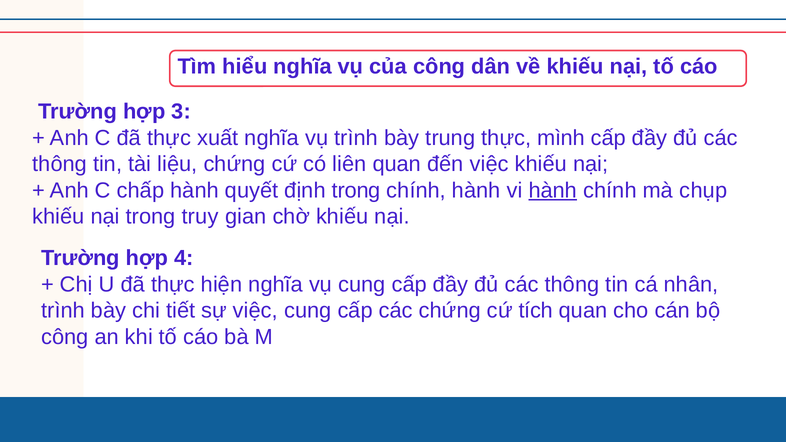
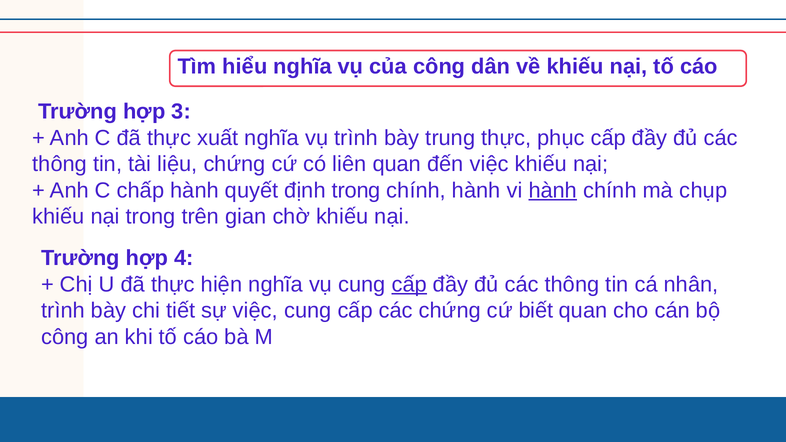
mình: mình -> phục
truy: truy -> trên
cấp at (409, 285) underline: none -> present
tích: tích -> biết
